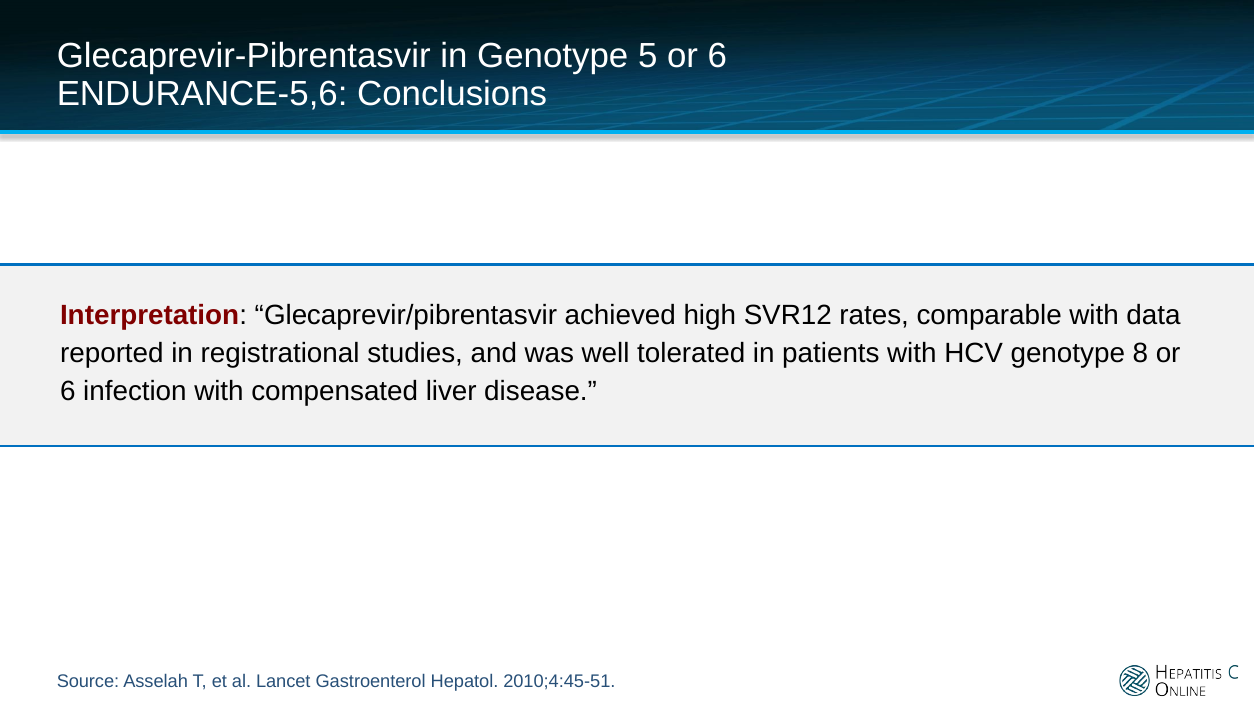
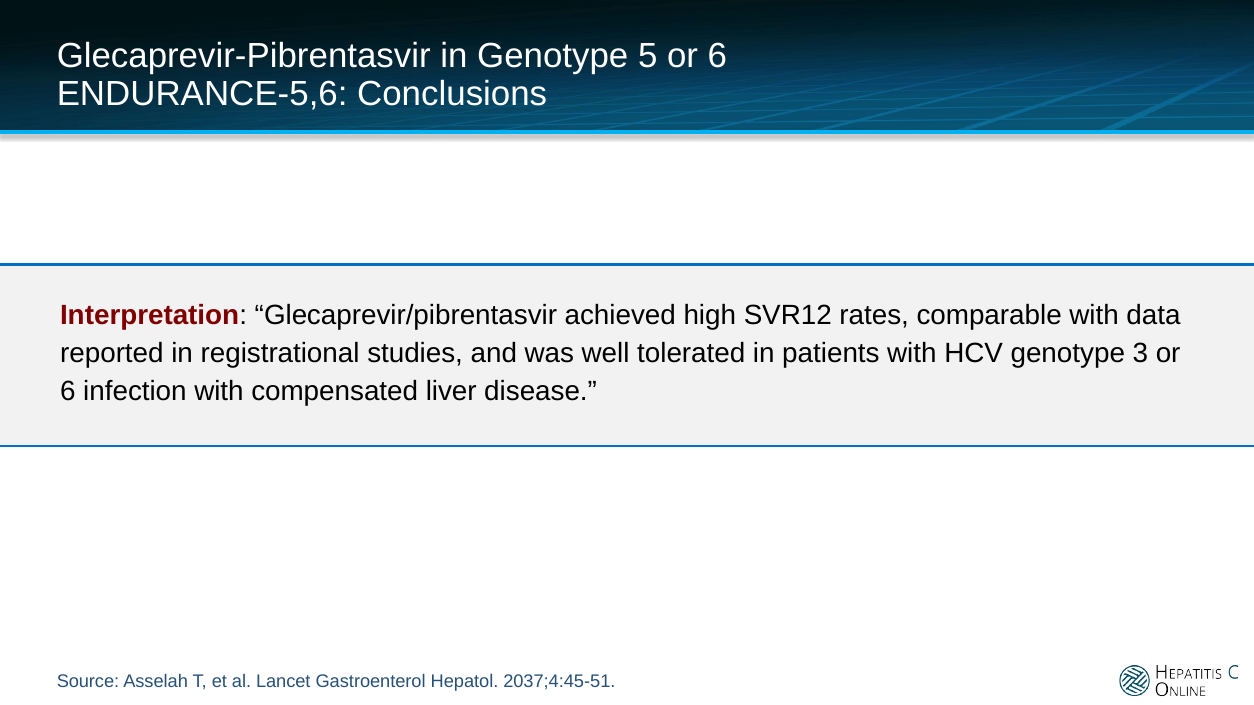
8: 8 -> 3
2010;4:45-51: 2010;4:45-51 -> 2037;4:45-51
